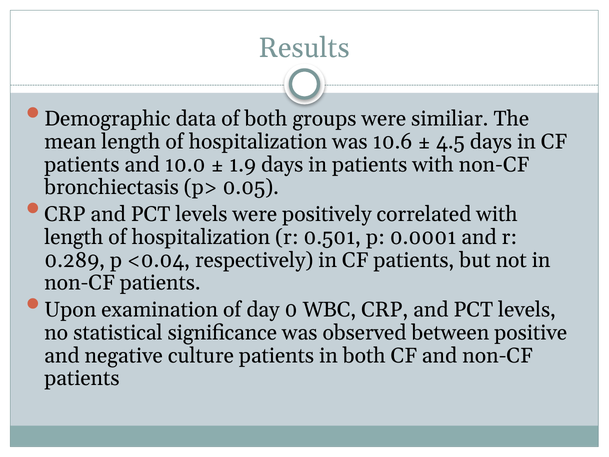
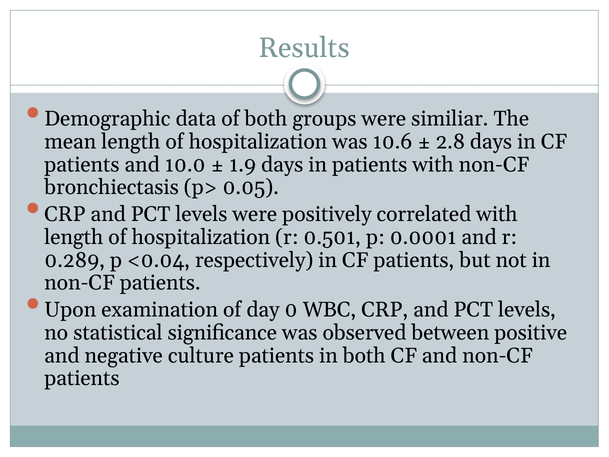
4.5: 4.5 -> 2.8
